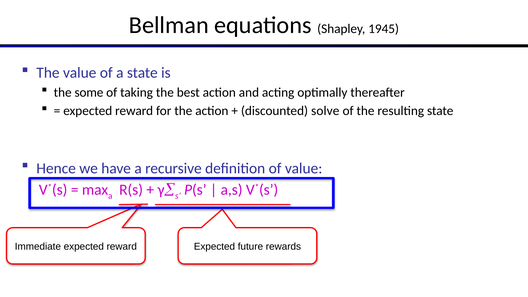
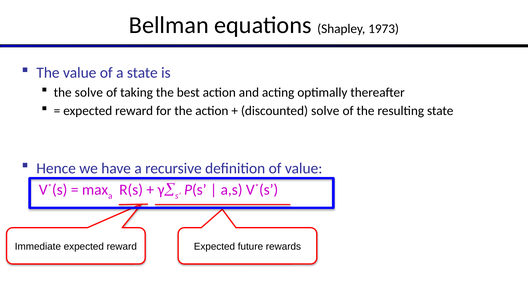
1945: 1945 -> 1973
the some: some -> solve
